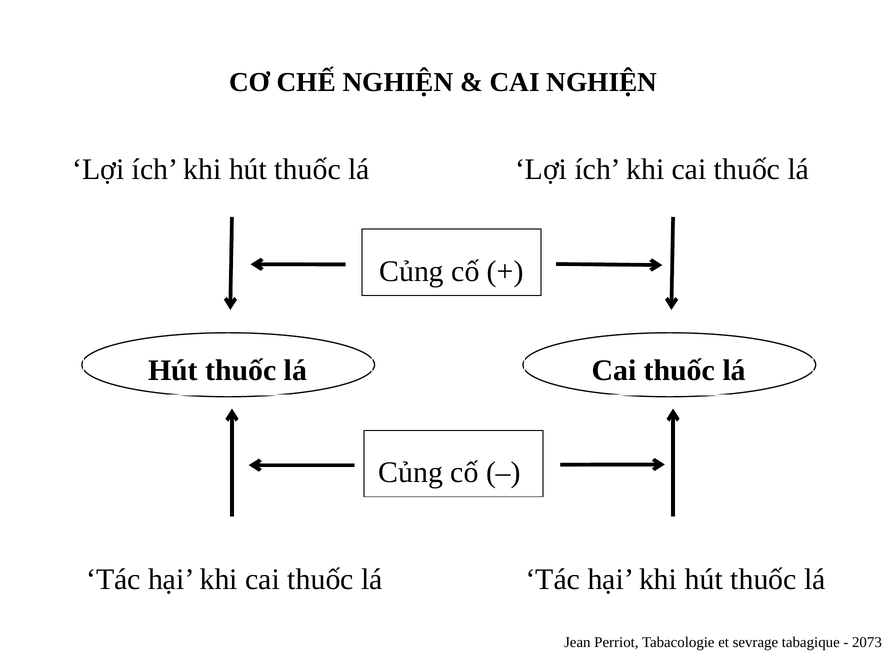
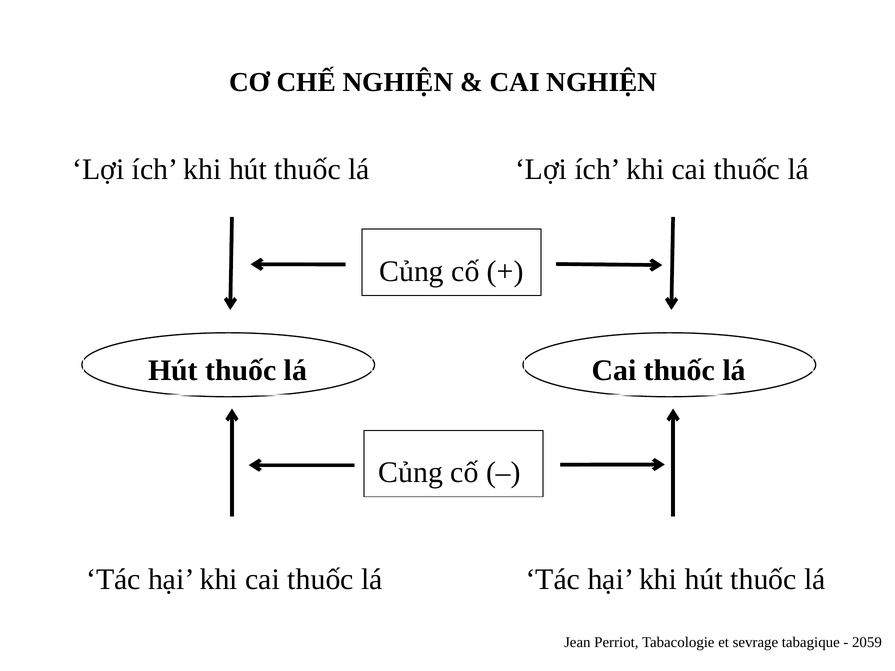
2073: 2073 -> 2059
